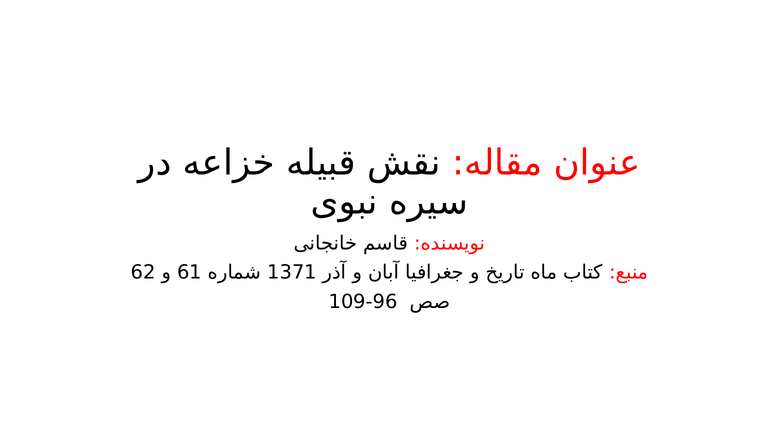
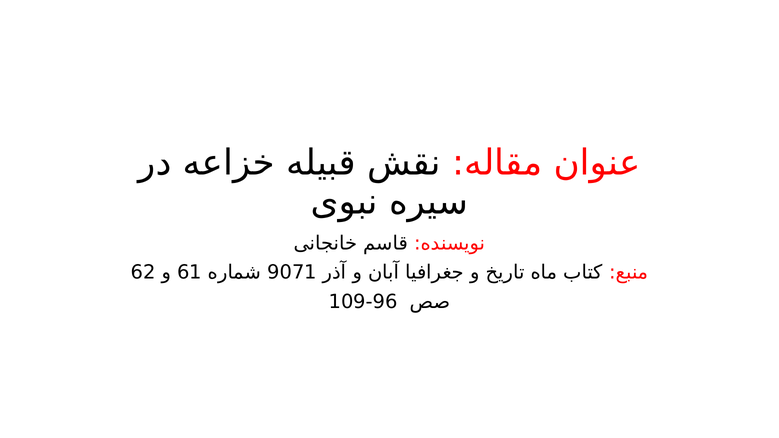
1371: 1371 -> 9071
